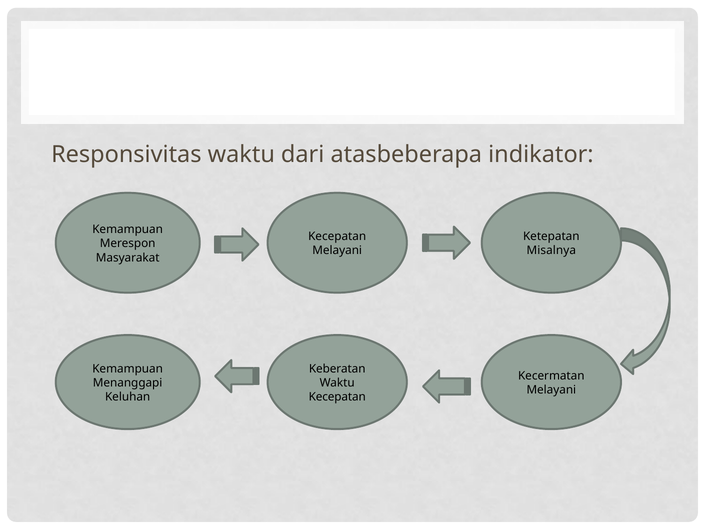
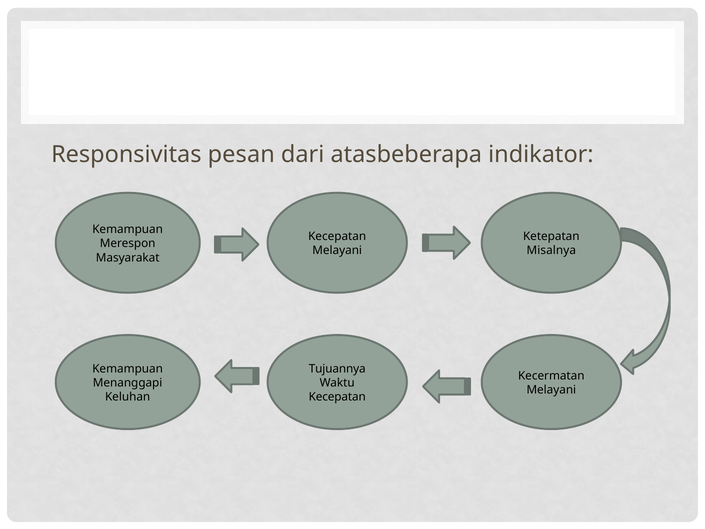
Responsivitas waktu: waktu -> pesan
Keberatan: Keberatan -> Tujuannya
